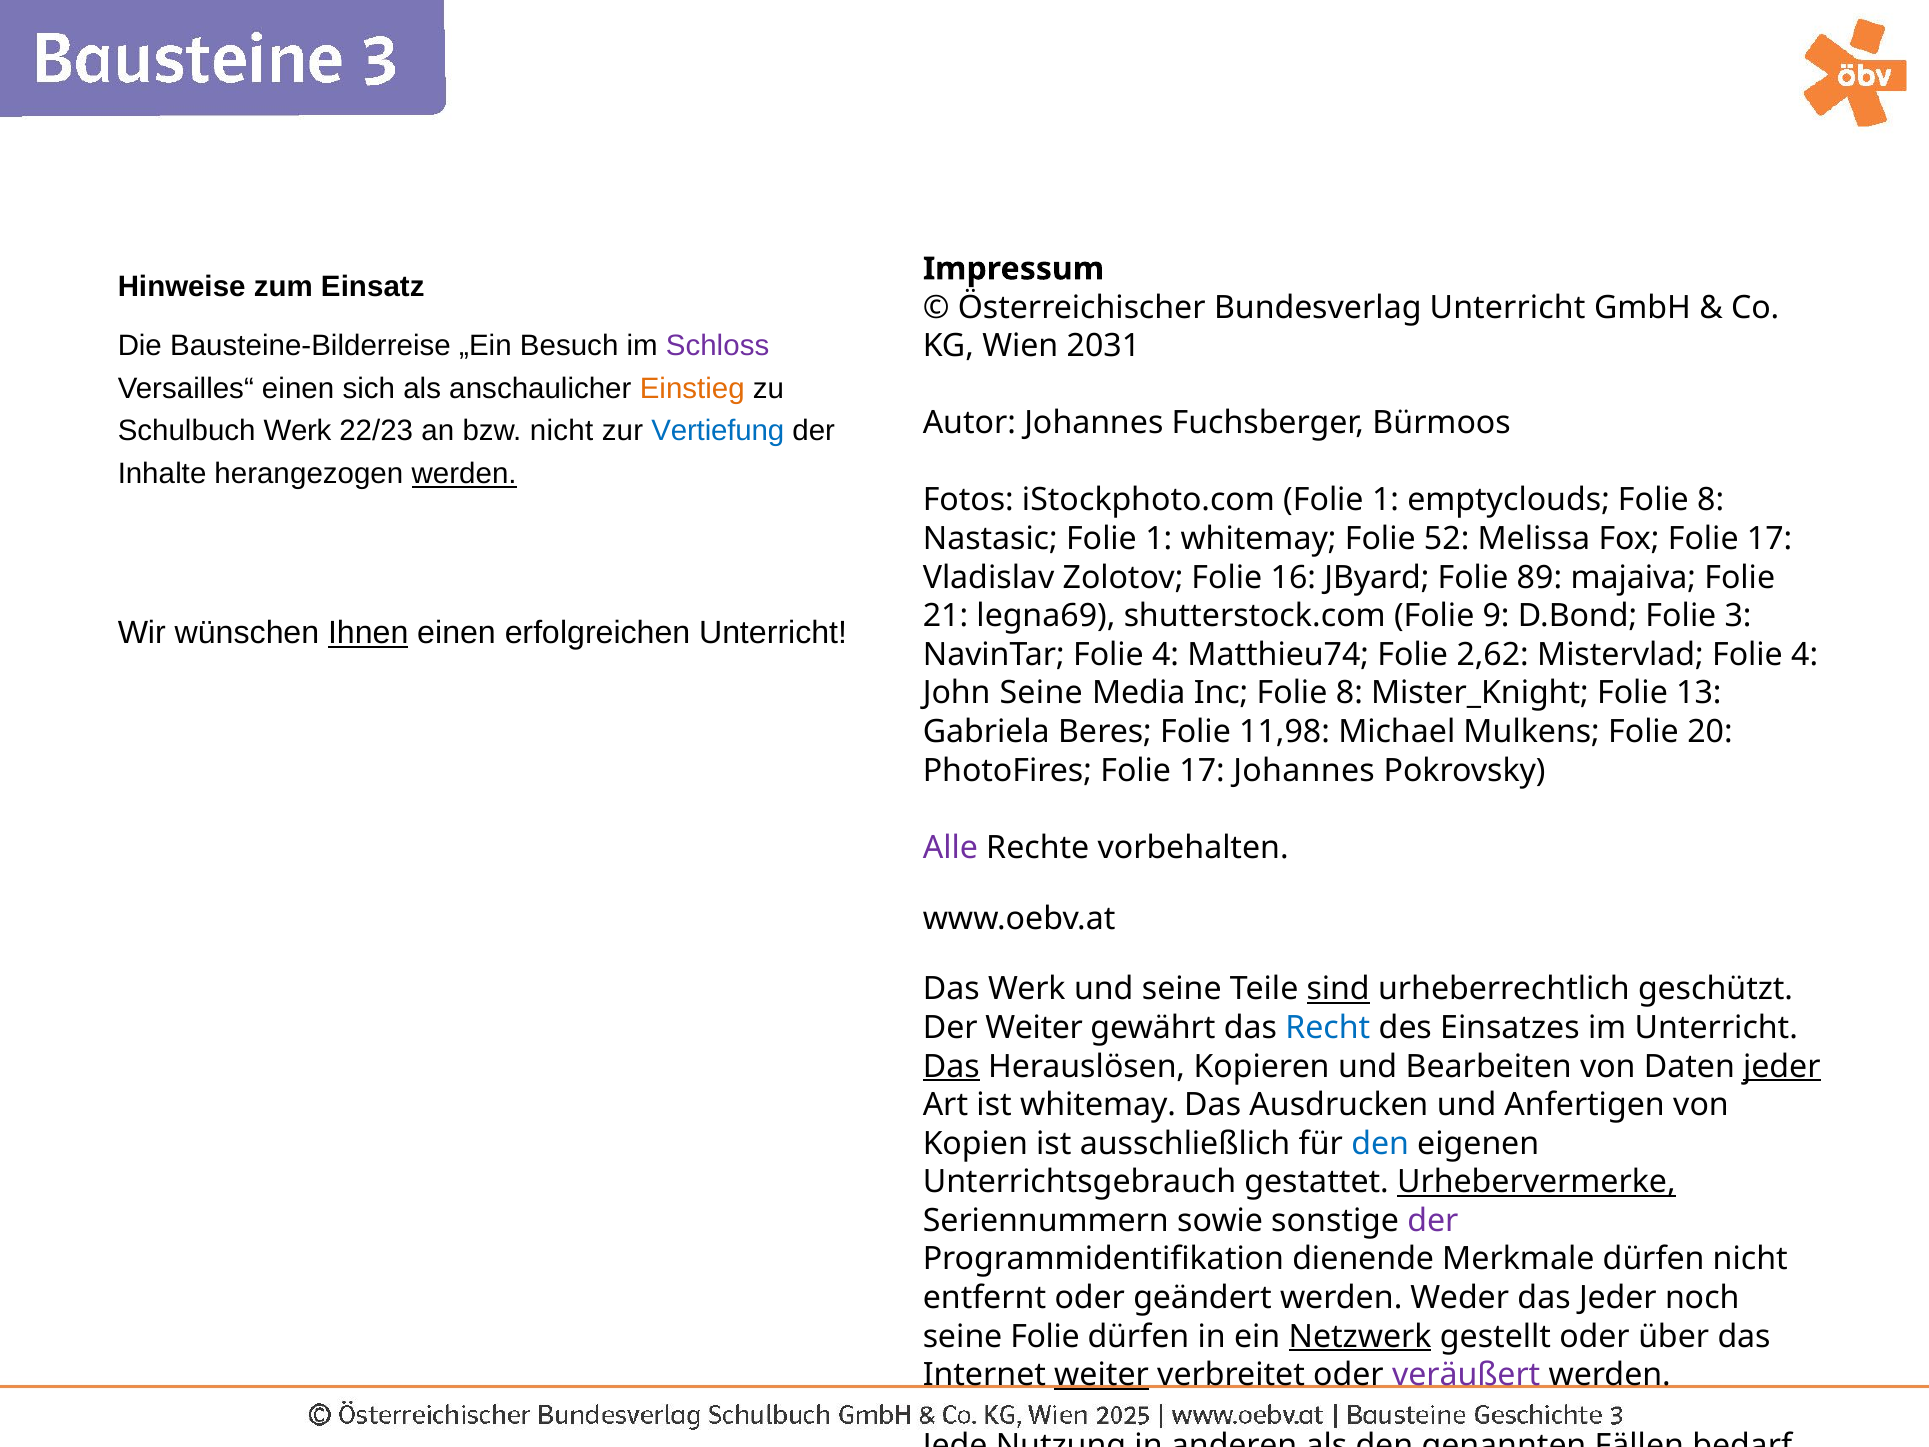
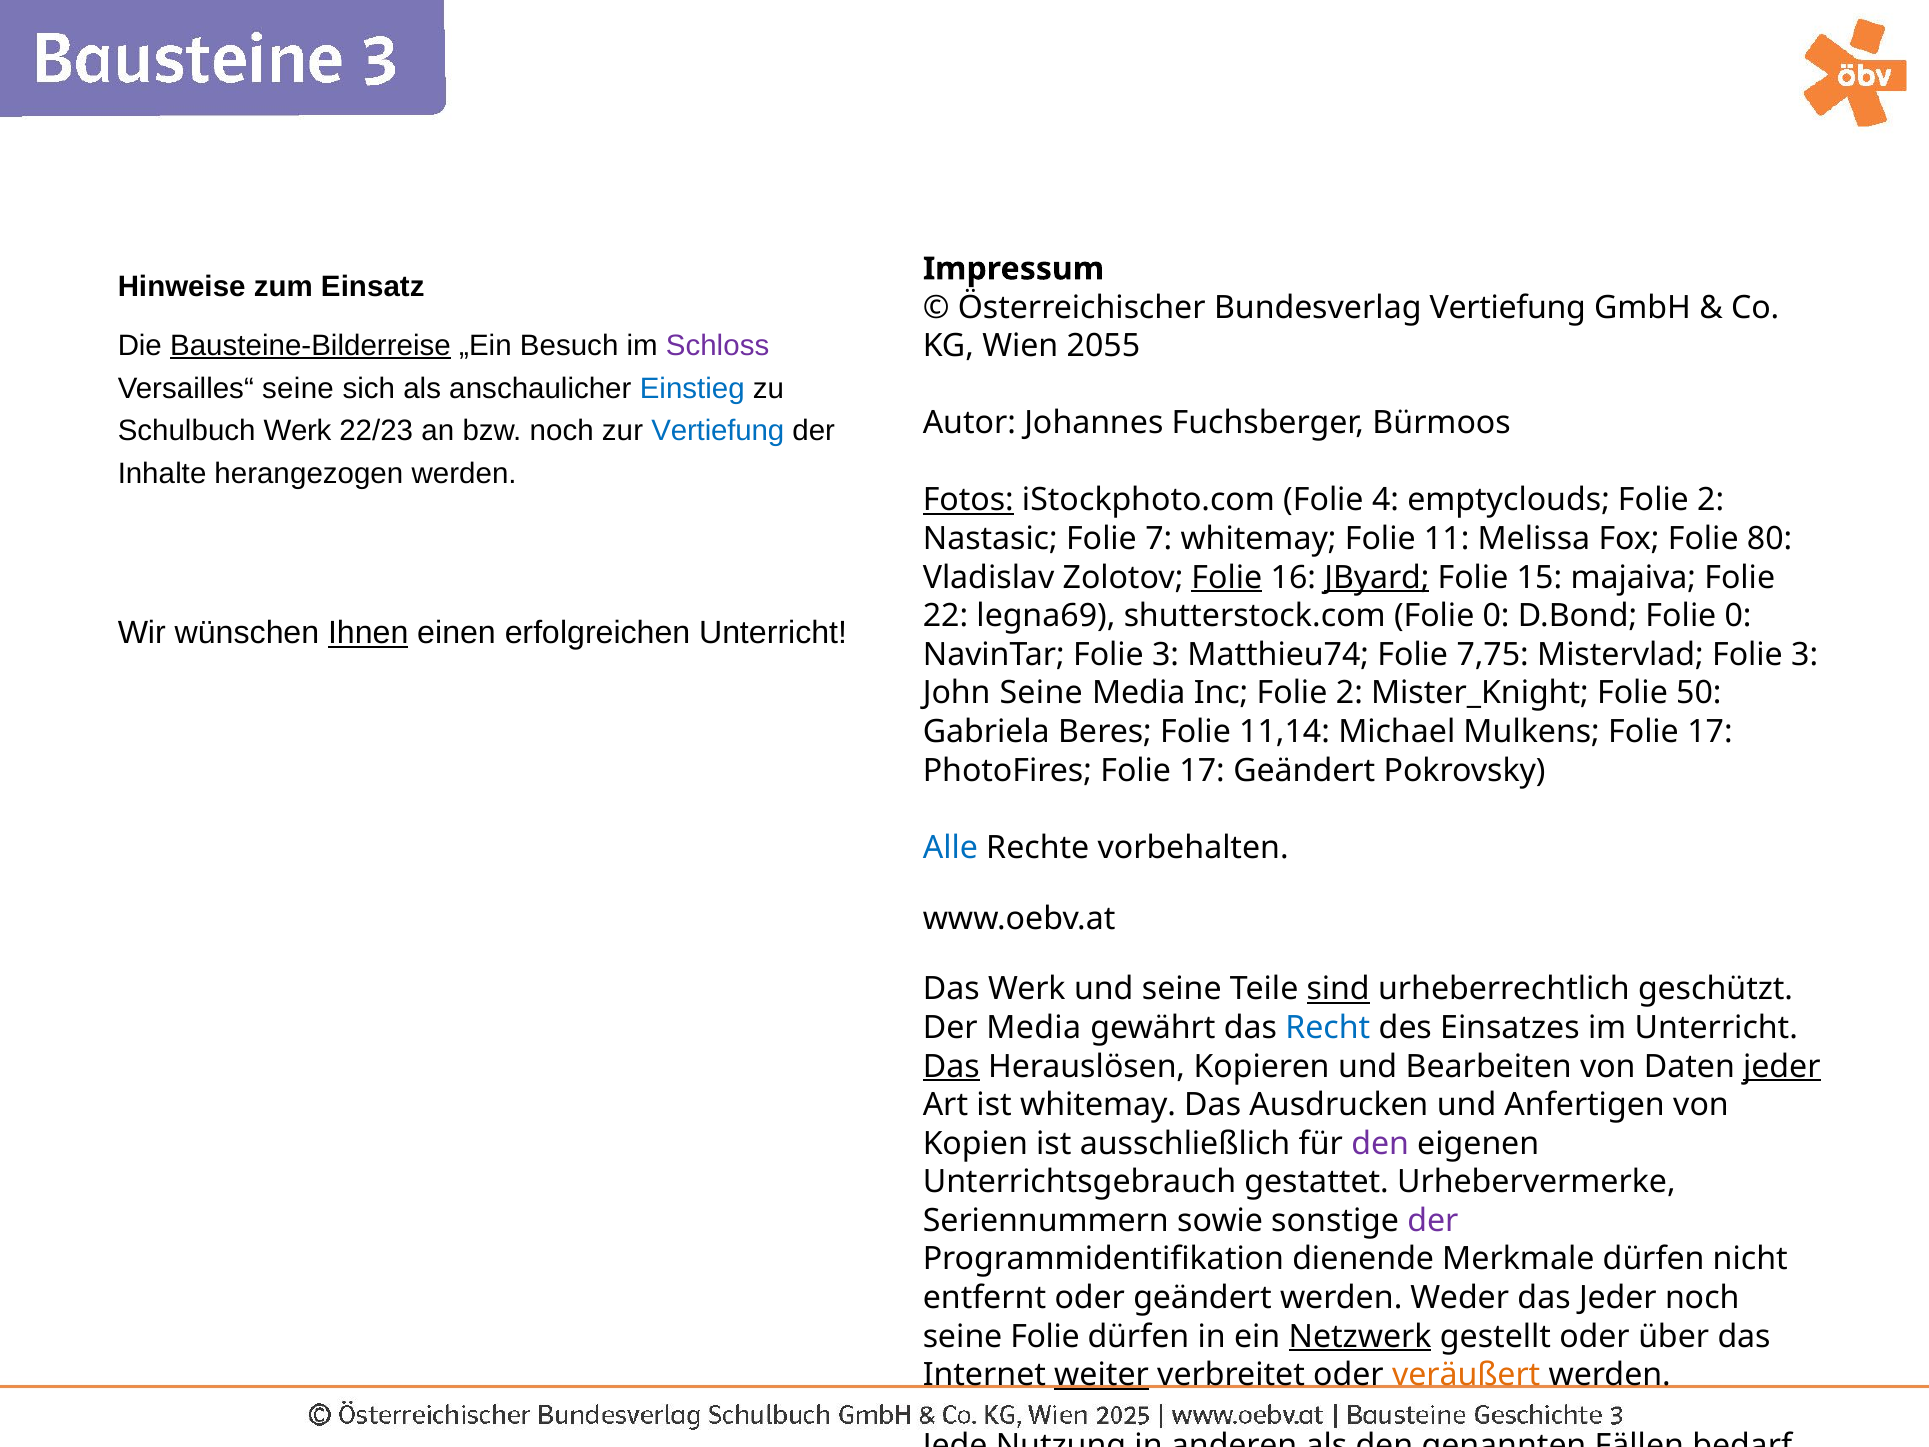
Bundesverlag Unterricht: Unterricht -> Vertiefung
Bausteine-Bilderreise underline: none -> present
2031: 2031 -> 2055
Versailles“ einen: einen -> seine
Einstieg colour: orange -> blue
bzw nicht: nicht -> noch
werden at (464, 474) underline: present -> none
Fotos underline: none -> present
iStockphoto.com Folie 1: 1 -> 4
emptyclouds Folie 8: 8 -> 2
Nastasic Folie 1: 1 -> 7
52: 52 -> 11
Fox Folie 17: 17 -> 80
Folie at (1227, 577) underline: none -> present
JByard underline: none -> present
89: 89 -> 15
21: 21 -> 22
shutterstock.com Folie 9: 9 -> 0
D.Bond Folie 3: 3 -> 0
NavinTar Folie 4: 4 -> 3
2,62: 2,62 -> 7,75
Mistervlad Folie 4: 4 -> 3
Inc Folie 8: 8 -> 2
13: 13 -> 50
11,98: 11,98 -> 11,14
Mulkens Folie 20: 20 -> 17
17 Johannes: Johannes -> Geändert
Alle colour: purple -> blue
Der Weiter: Weiter -> Media
den at (1380, 1143) colour: blue -> purple
Urhebervermerke underline: present -> none
veräußert colour: purple -> orange
